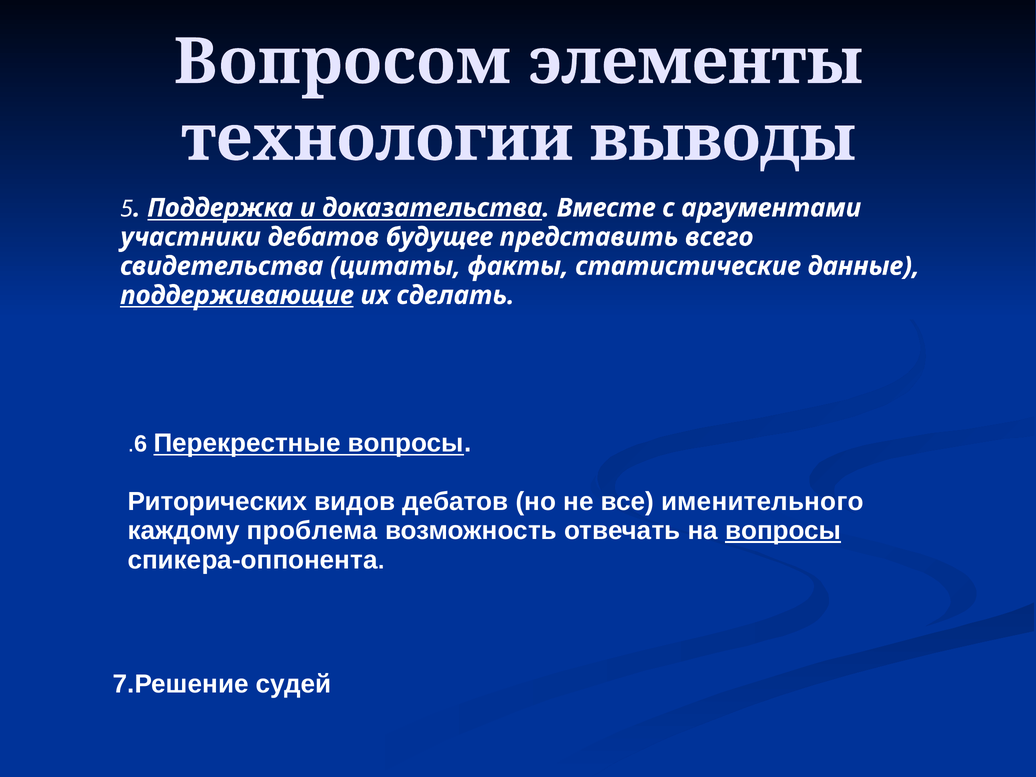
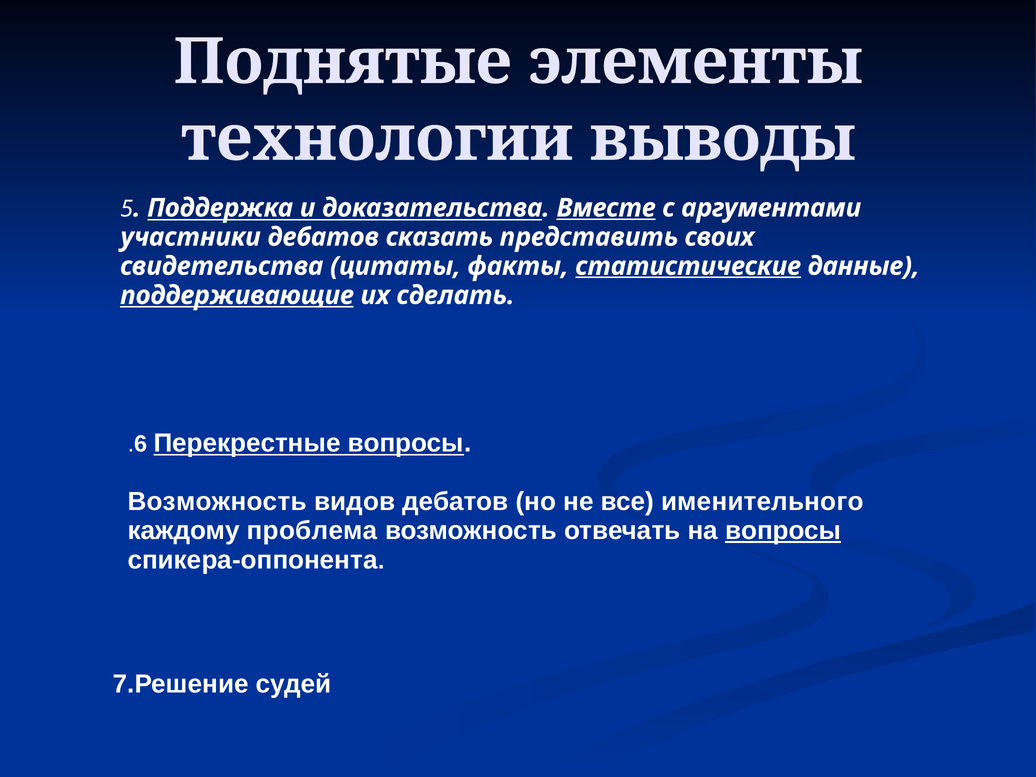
Вопросом: Вопросом -> Поднятые
Вместе underline: none -> present
будущее: будущее -> сказать
всего: всего -> своих
статистические underline: none -> present
Риторических at (217, 502): Риторических -> Возможность
